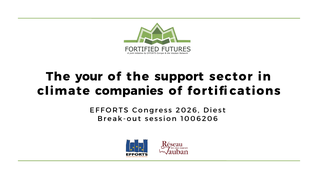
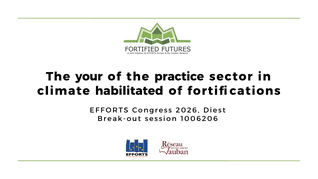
support: support -> practice
companies: companies -> habilitated
